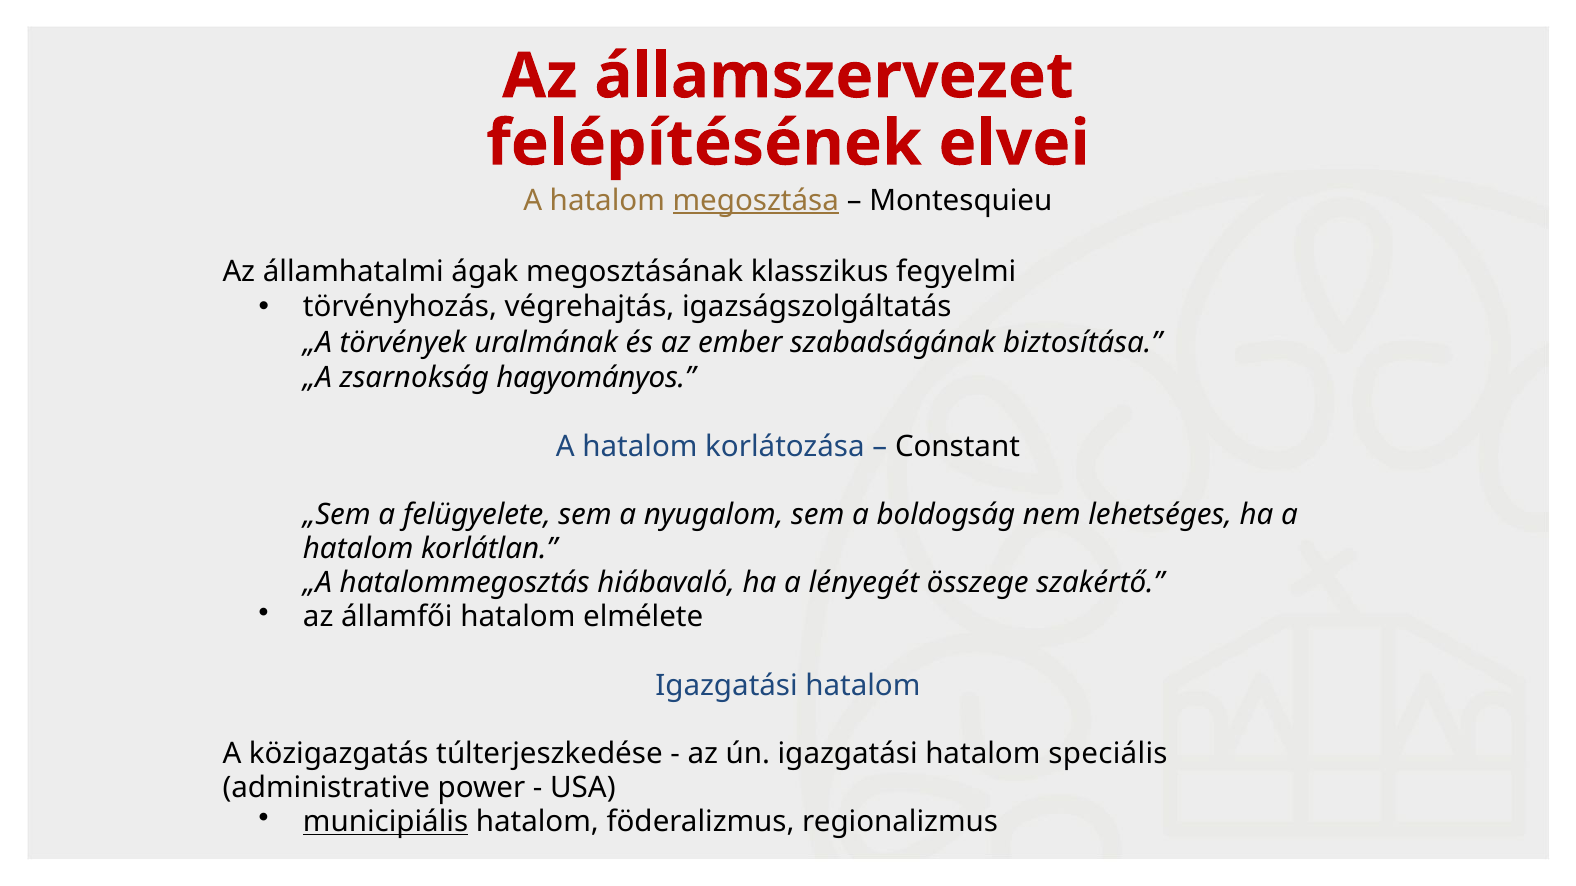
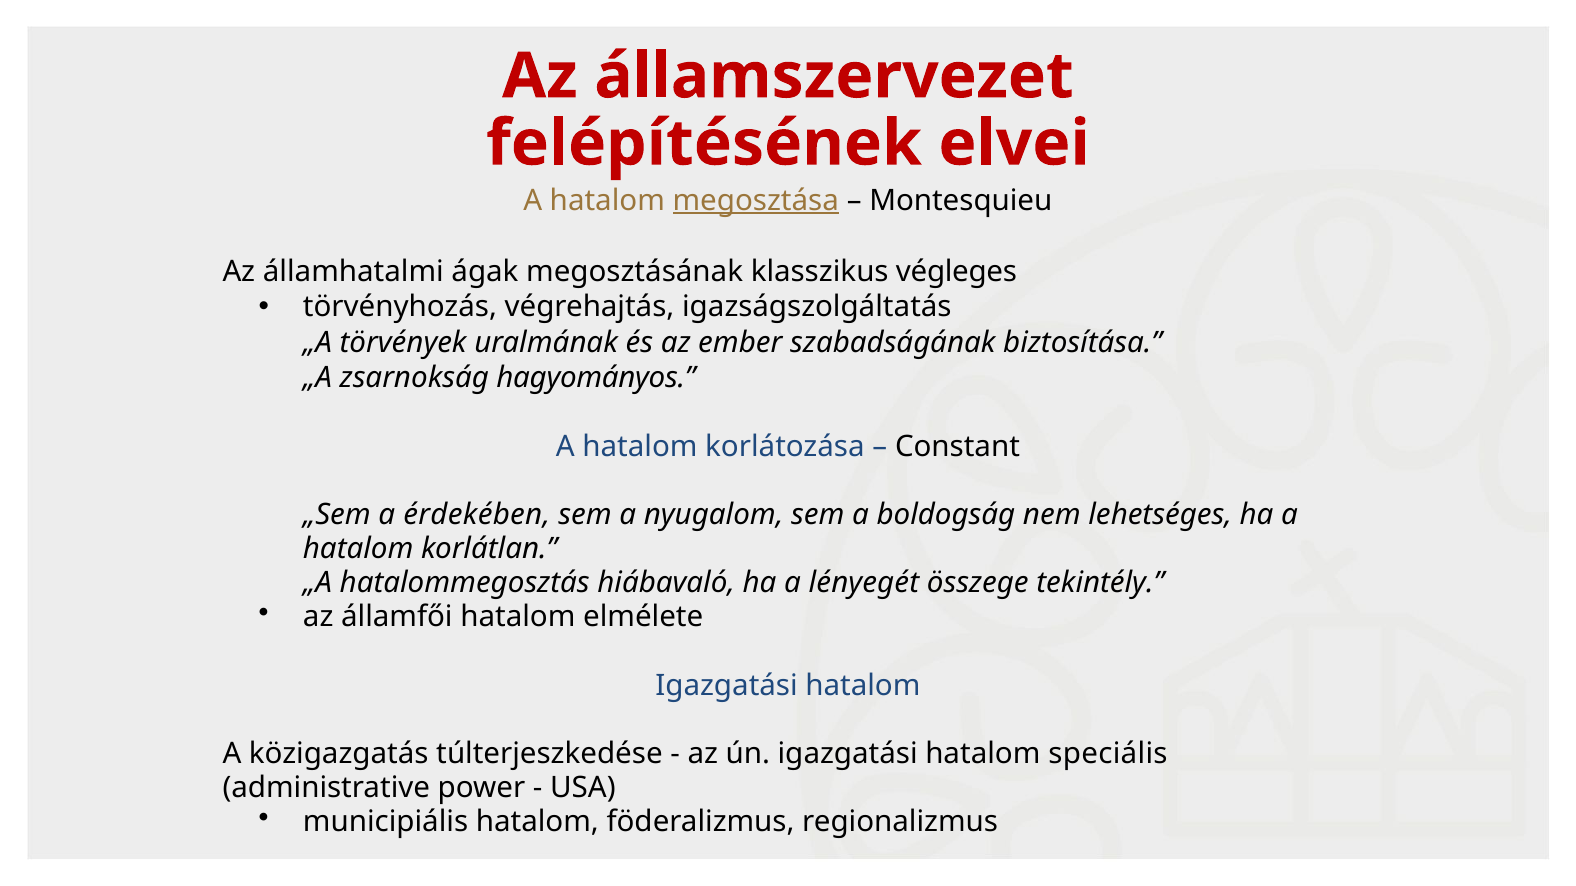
fegyelmi: fegyelmi -> végleges
felügyelete: felügyelete -> érdekében
szakértő: szakértő -> tekintély
municipiális underline: present -> none
